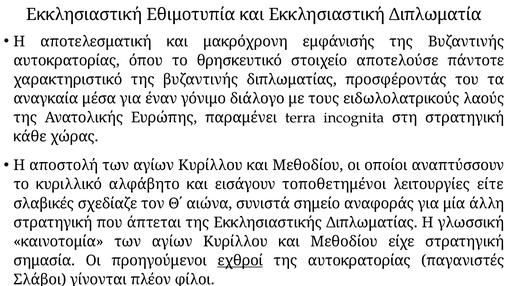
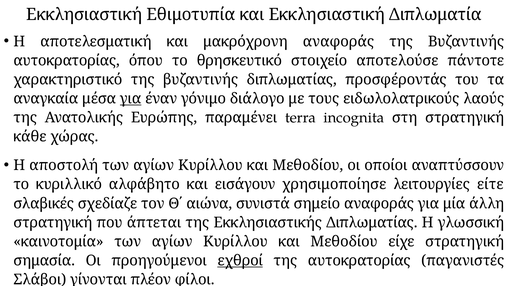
μακρόχρονη εμφάνισής: εμφάνισής -> αναφοράς
για at (131, 99) underline: none -> present
τοποθετημένοι: τοποθετημένοι -> χρησιμοποίησε
